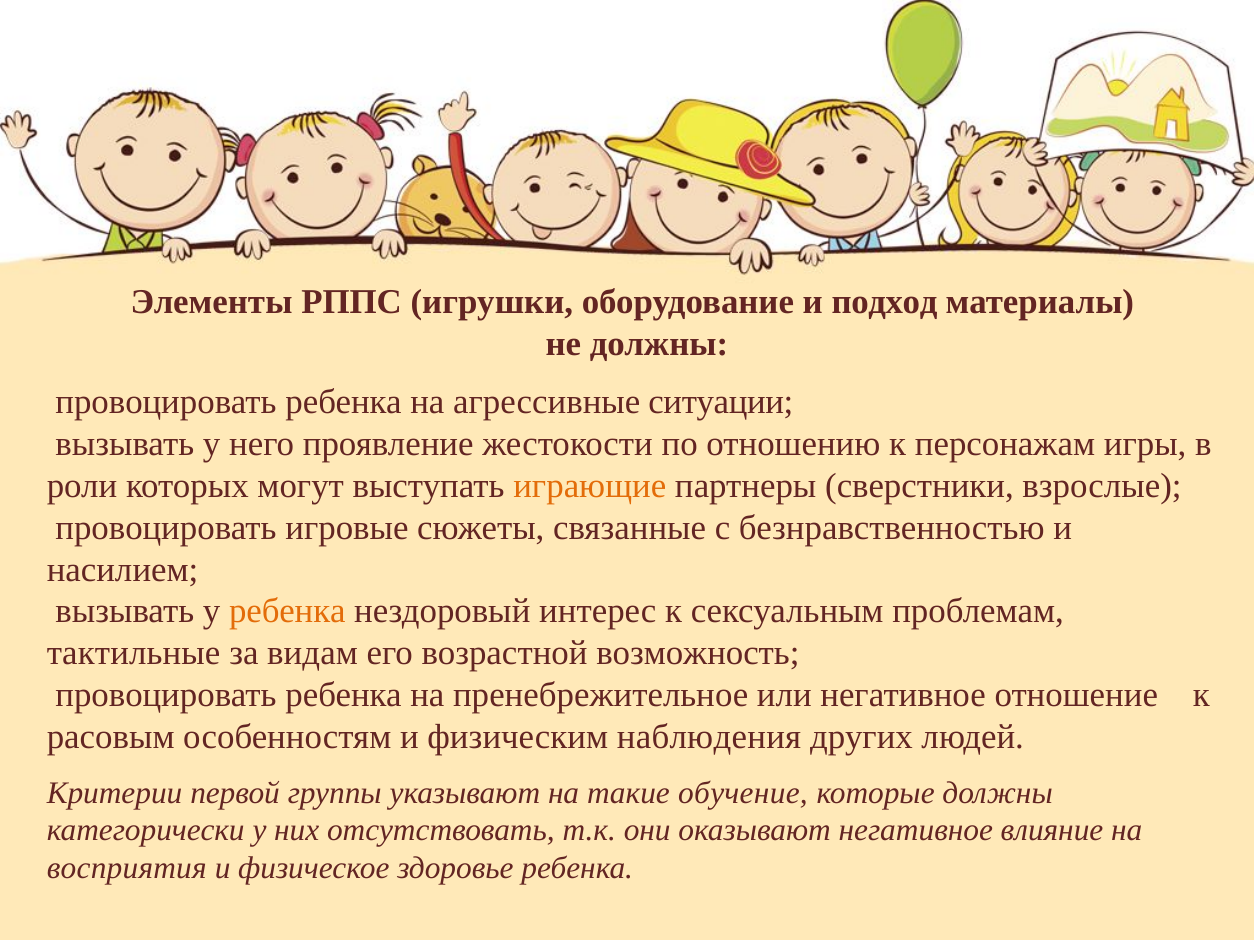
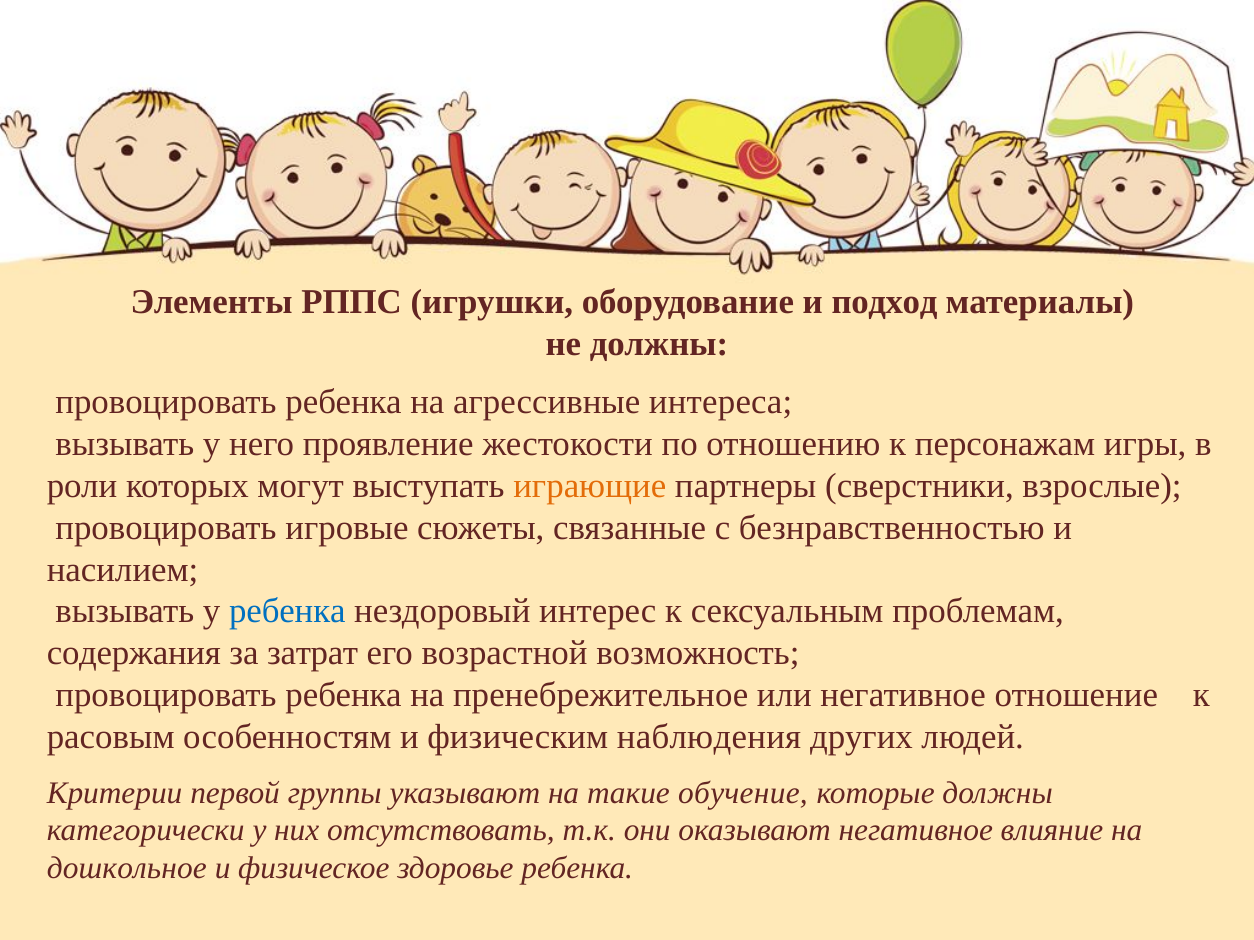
ситуации: ситуации -> интереса
ребенка at (287, 612) colour: orange -> blue
тактильные: тактильные -> содержания
видам: видам -> затрат
восприятия: восприятия -> дошкольное
